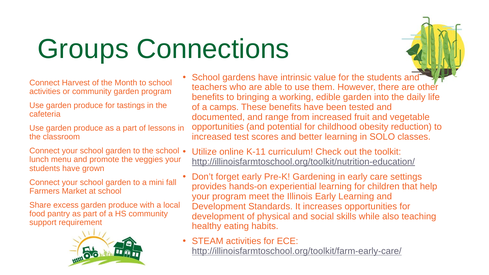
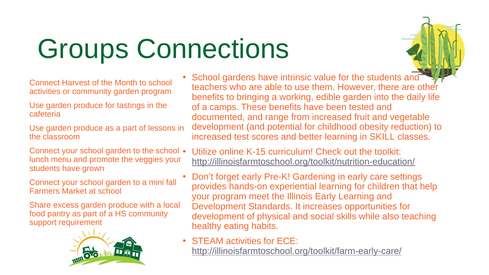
opportunities at (218, 127): opportunities -> development
SOLO: SOLO -> SKILL
K-11: K-11 -> K-15
